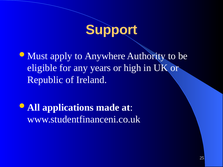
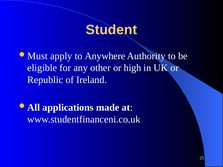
Support: Support -> Student
years: years -> other
